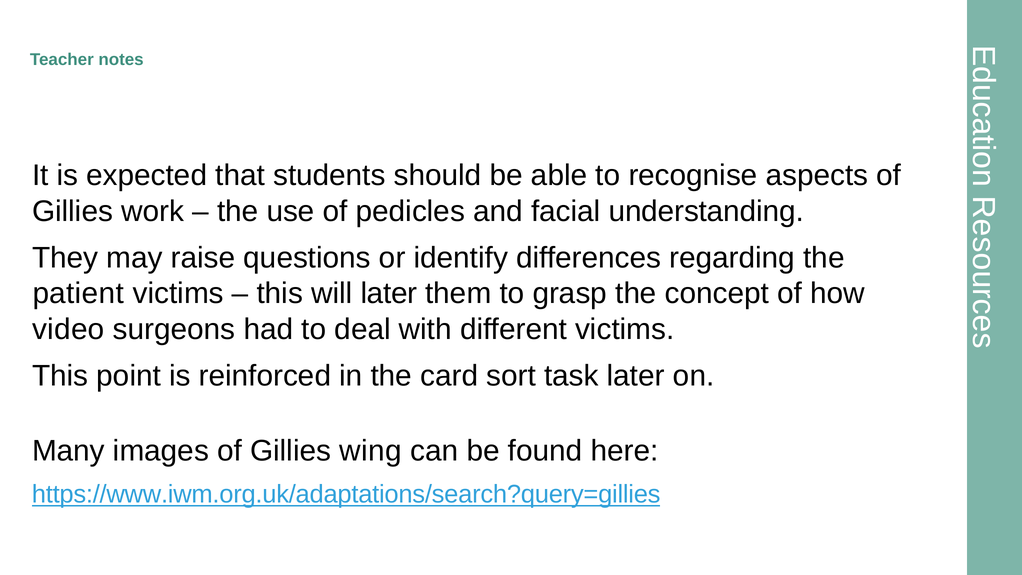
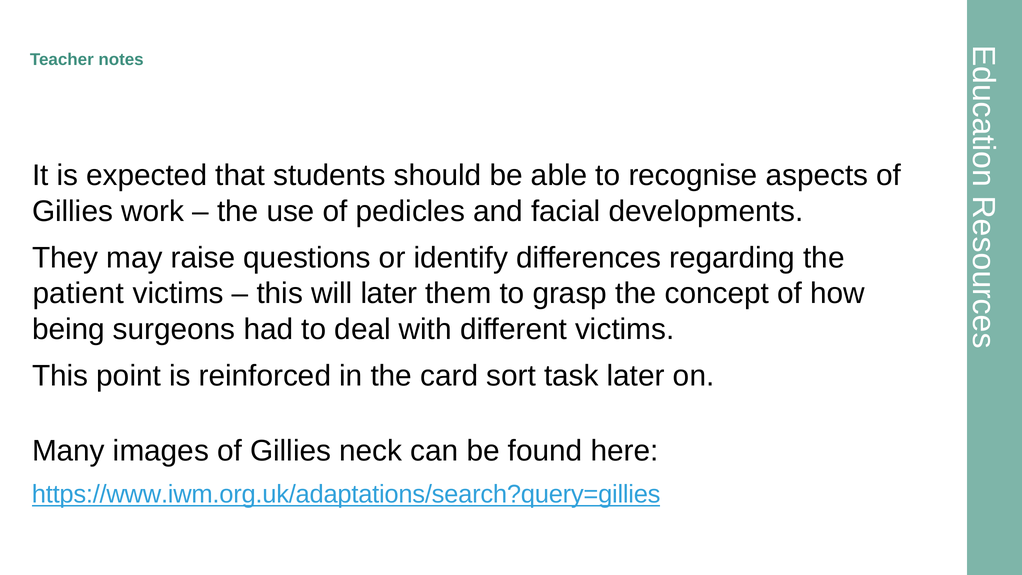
understanding: understanding -> developments
video: video -> being
wing: wing -> neck
